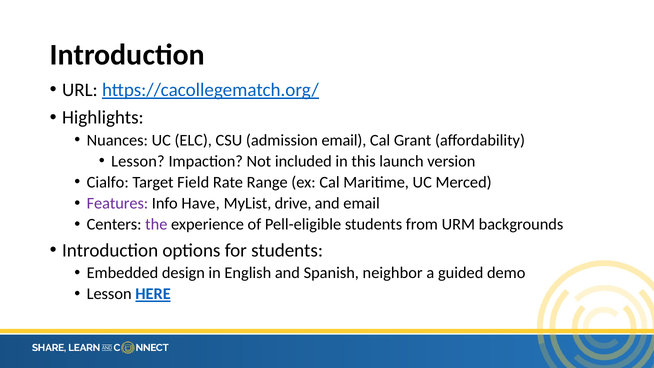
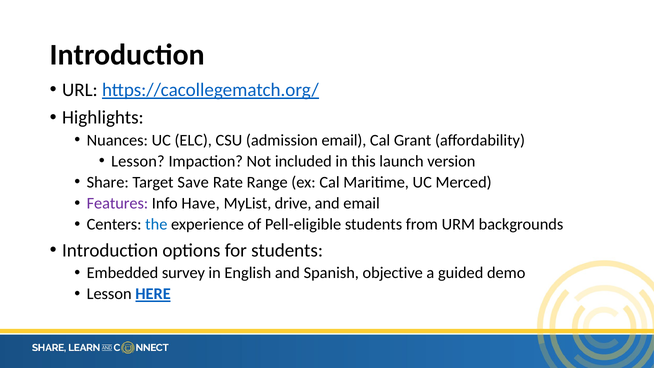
Cialfo: Cialfo -> Share
Field: Field -> Save
the colour: purple -> blue
design: design -> survey
neighbor: neighbor -> objective
